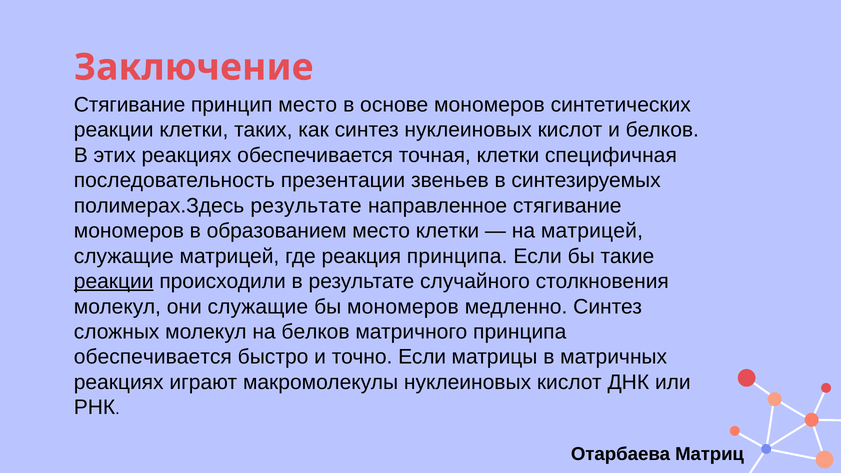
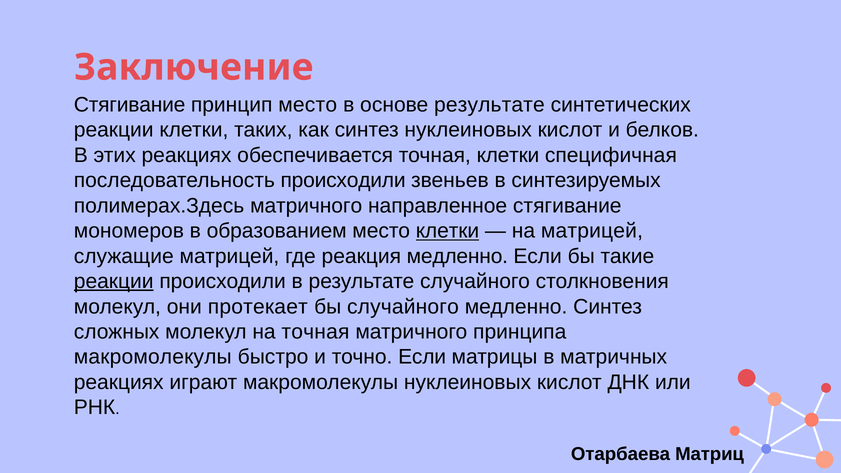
основе мономеров: мономеров -> результате
последовательность презентации: презентации -> происходили
полимерах.Здесь результате: результате -> матричного
клетки at (448, 231) underline: none -> present
реакция принципа: принципа -> медленно
они служащие: служащие -> протекает
бы мономеров: мономеров -> случайного
на белков: белков -> точная
обеспечивается at (153, 357): обеспечивается -> макромолекулы
